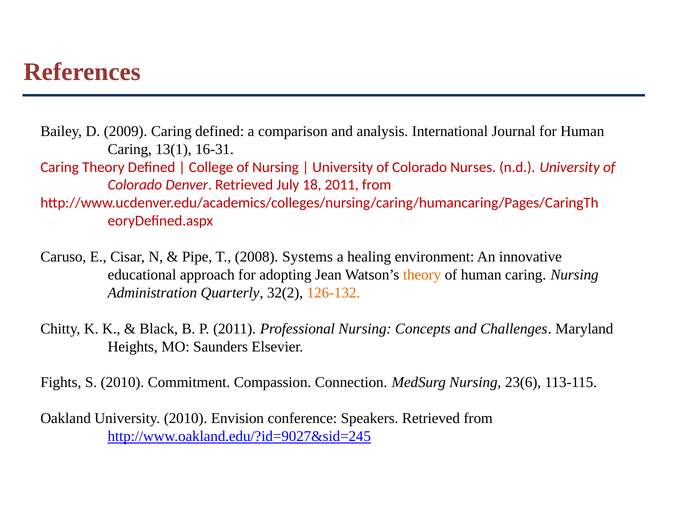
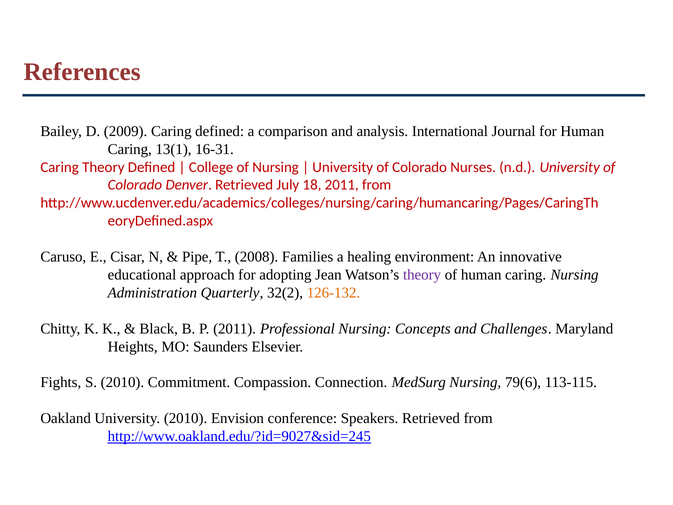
Systems: Systems -> Families
theory at (422, 275) colour: orange -> purple
23(6: 23(6 -> 79(6
